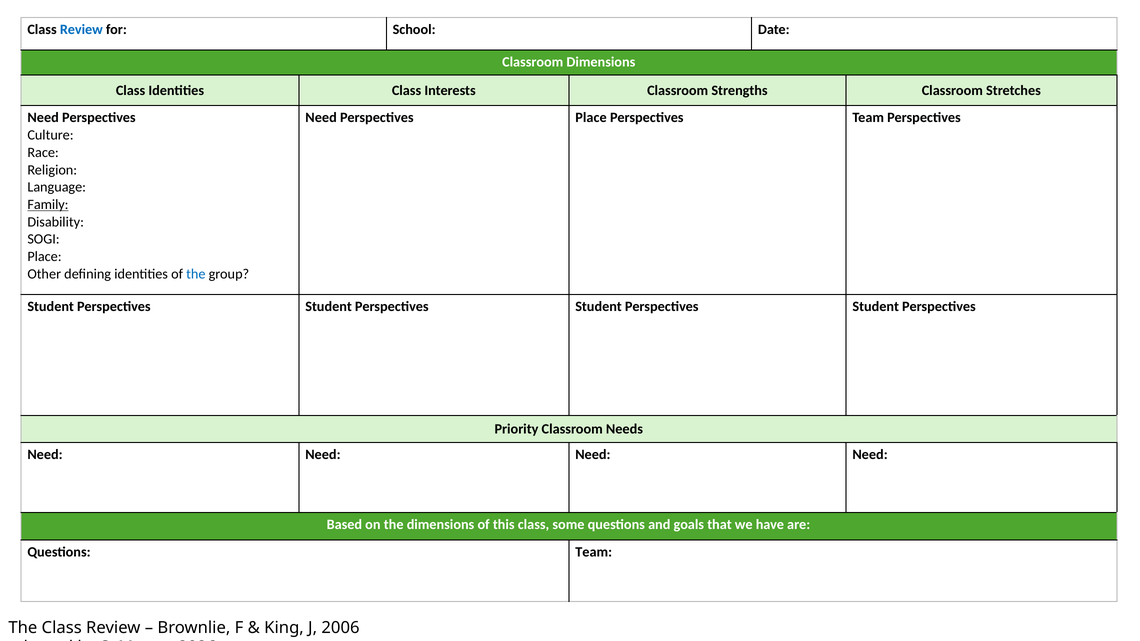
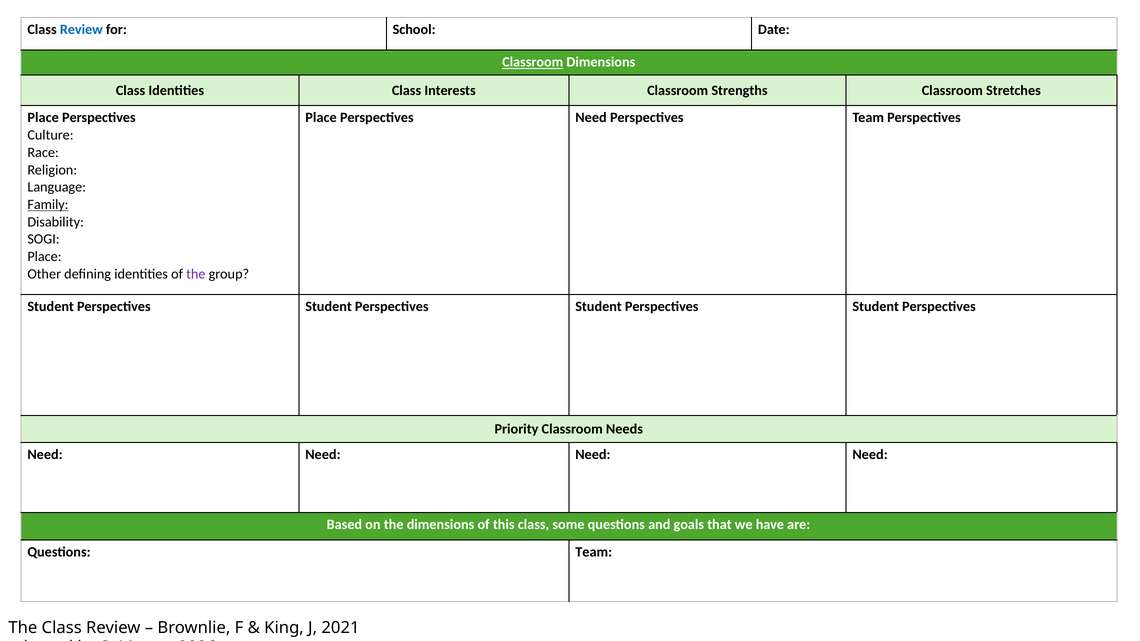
Classroom at (533, 62) underline: none -> present
Need at (43, 118): Need -> Place
Need at (321, 118): Need -> Place
Perspectives Place: Place -> Need
the at (196, 274) colour: blue -> purple
2006: 2006 -> 2021
